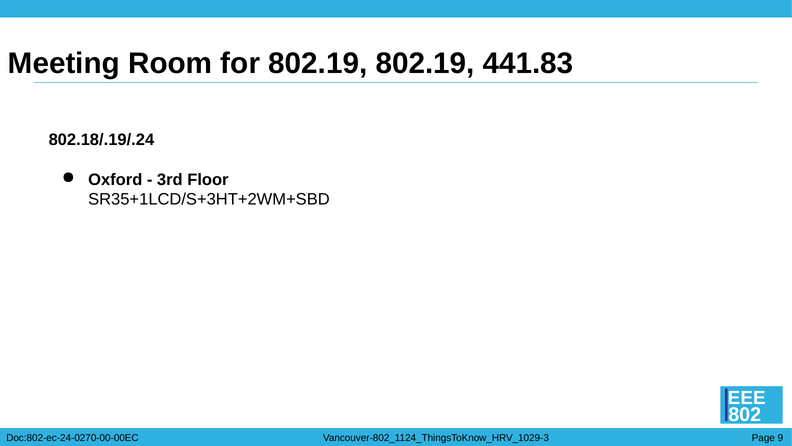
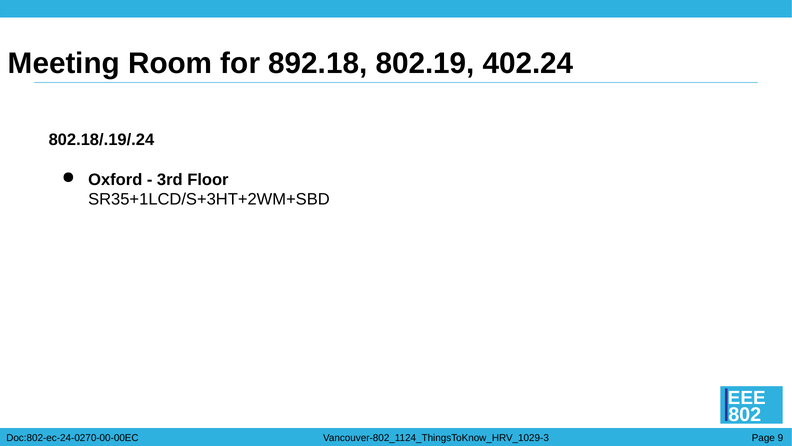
for 802.19: 802.19 -> 892.18
441.83: 441.83 -> 402.24
